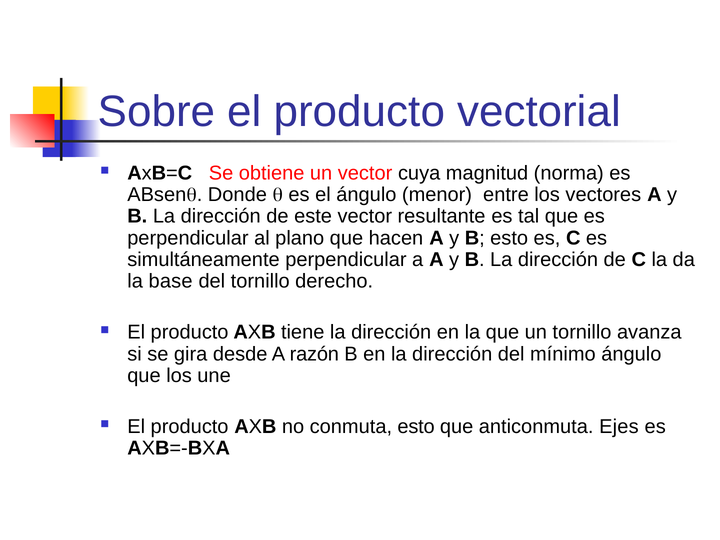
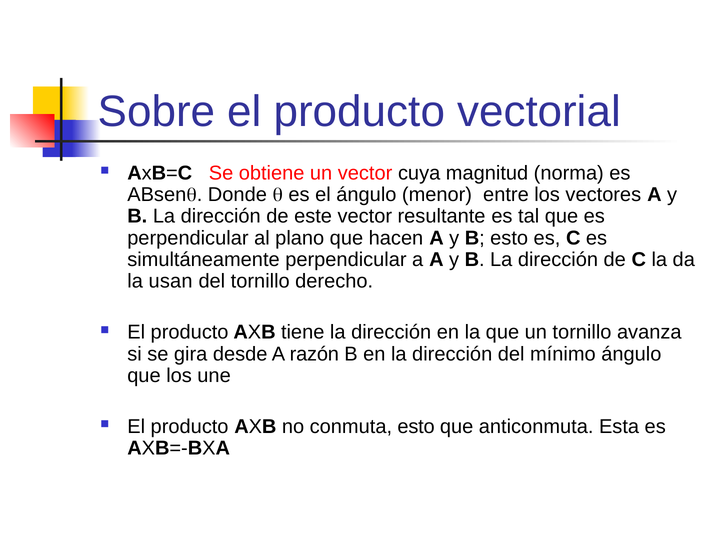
base: base -> usan
Ejes: Ejes -> Esta
